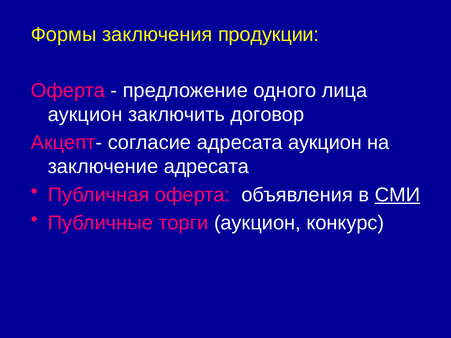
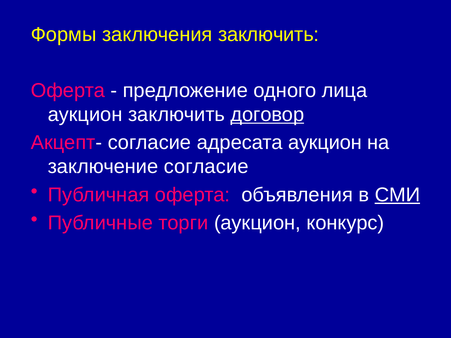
заключения продукции: продукции -> заключить
договор underline: none -> present
заключение адресата: адресата -> согласие
